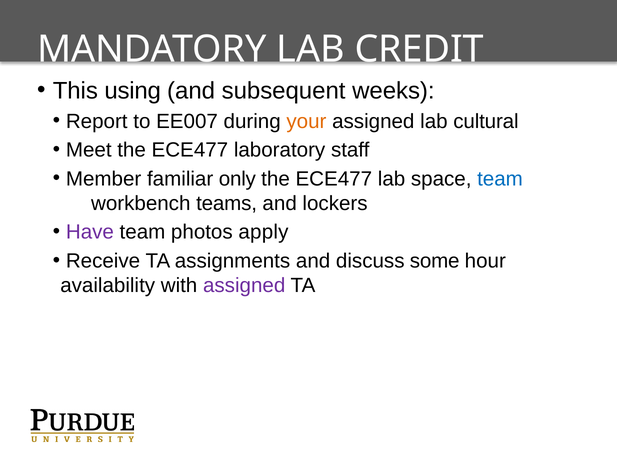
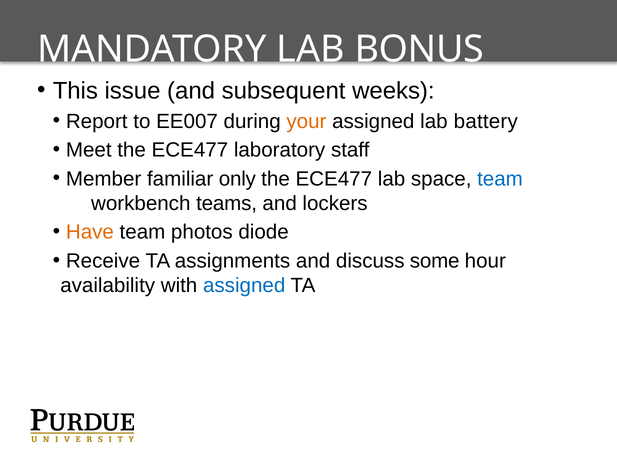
CREDIT: CREDIT -> BONUS
using: using -> issue
cultural: cultural -> battery
Have colour: purple -> orange
apply: apply -> diode
assigned at (244, 286) colour: purple -> blue
